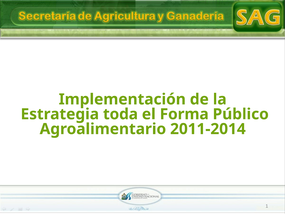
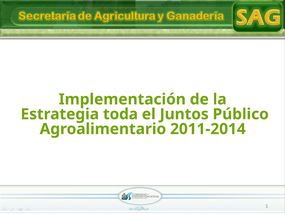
Forma: Forma -> Juntos
